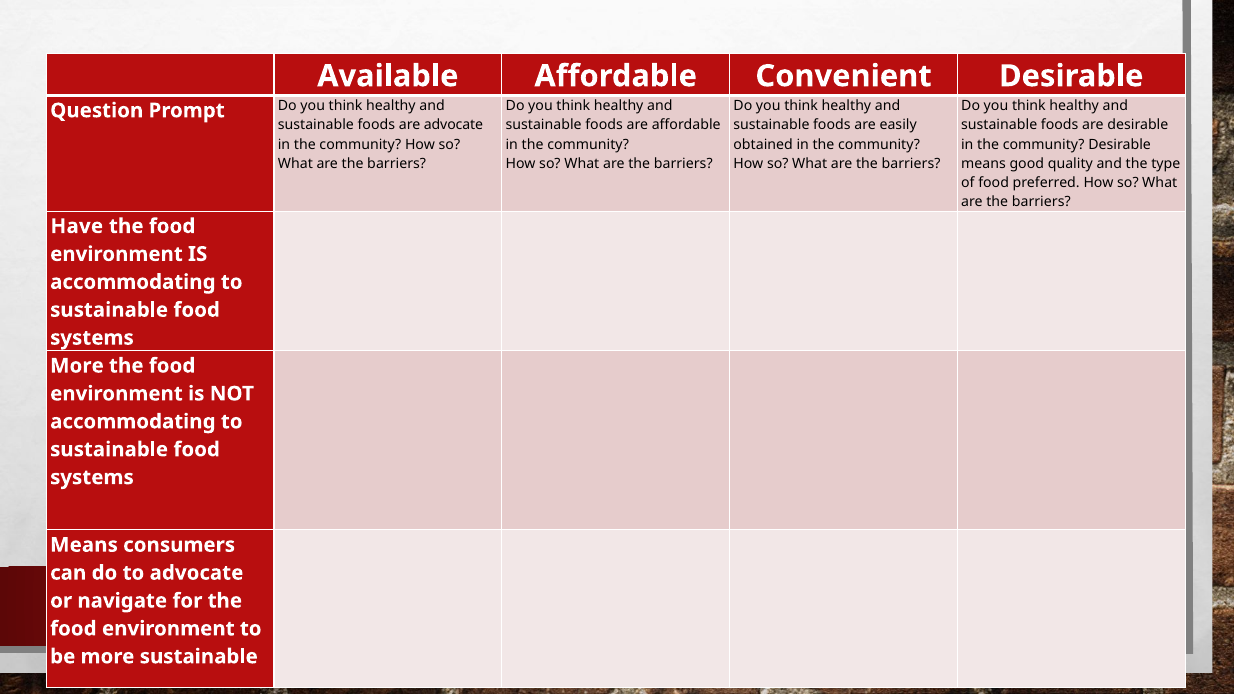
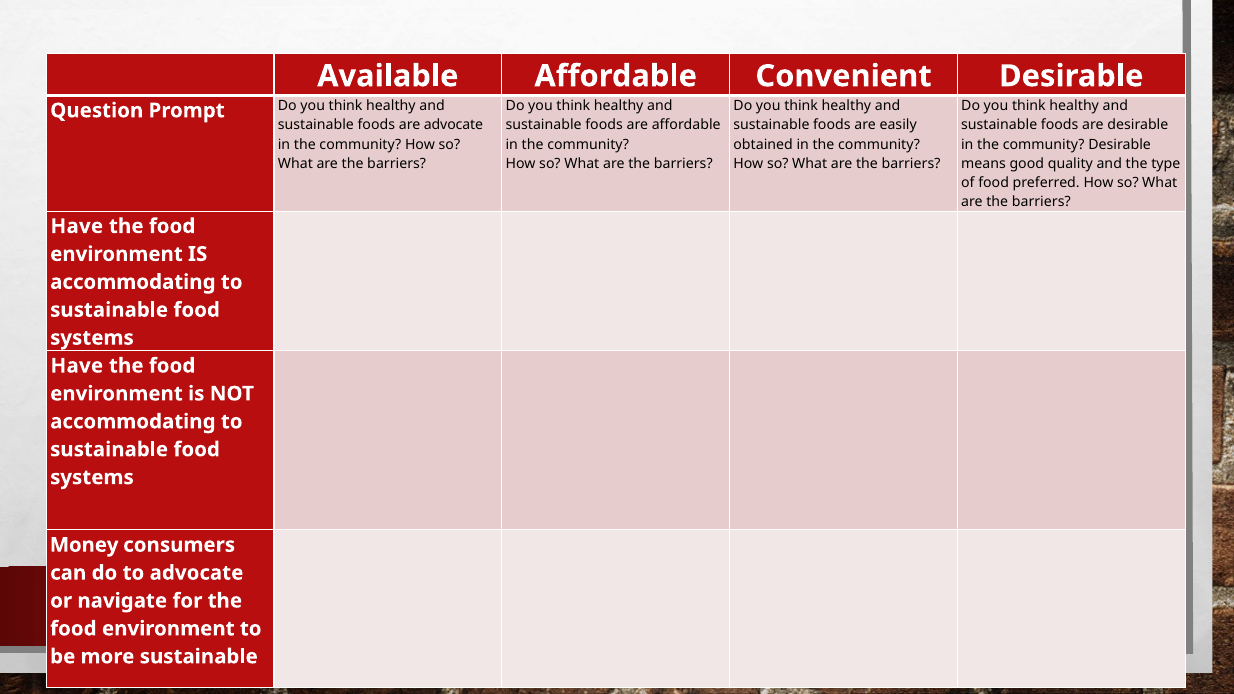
More at (77, 366): More -> Have
Means at (84, 545): Means -> Money
